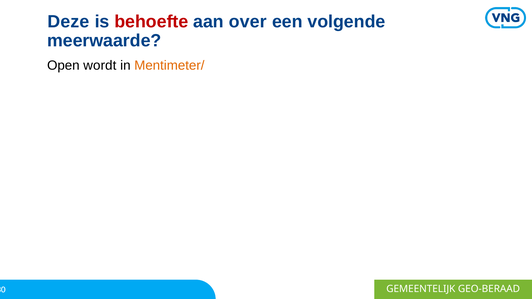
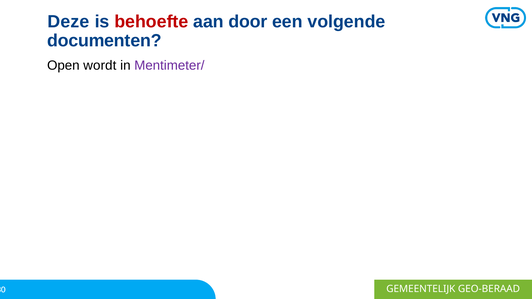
over: over -> door
meerwaarde: meerwaarde -> documenten
Mentimeter/ colour: orange -> purple
